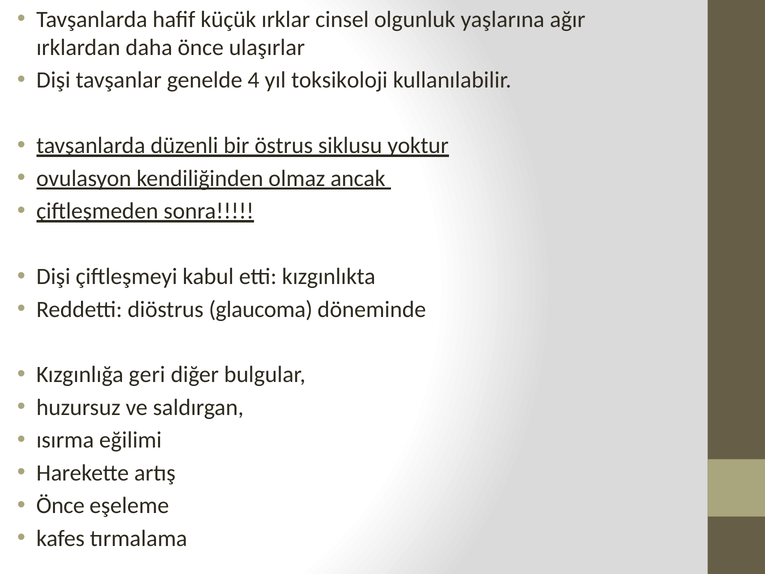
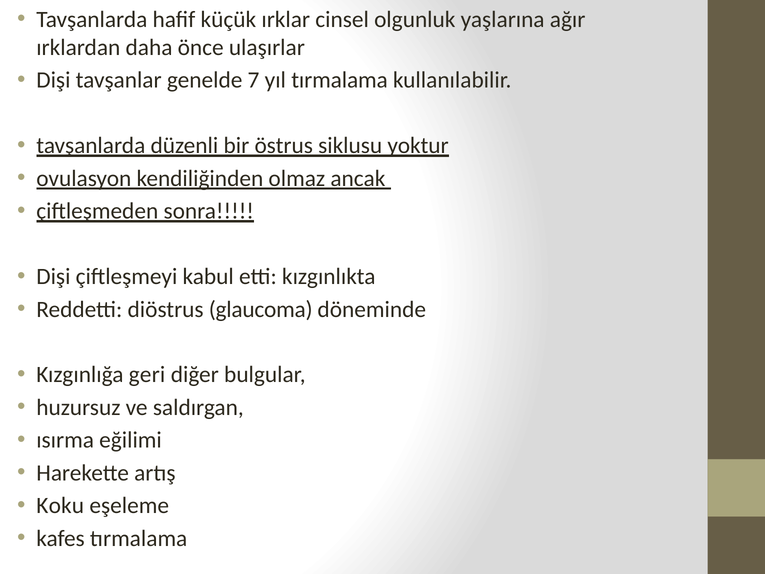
4: 4 -> 7
yıl toksikoloji: toksikoloji -> tırmalama
Önce at (60, 505): Önce -> Koku
